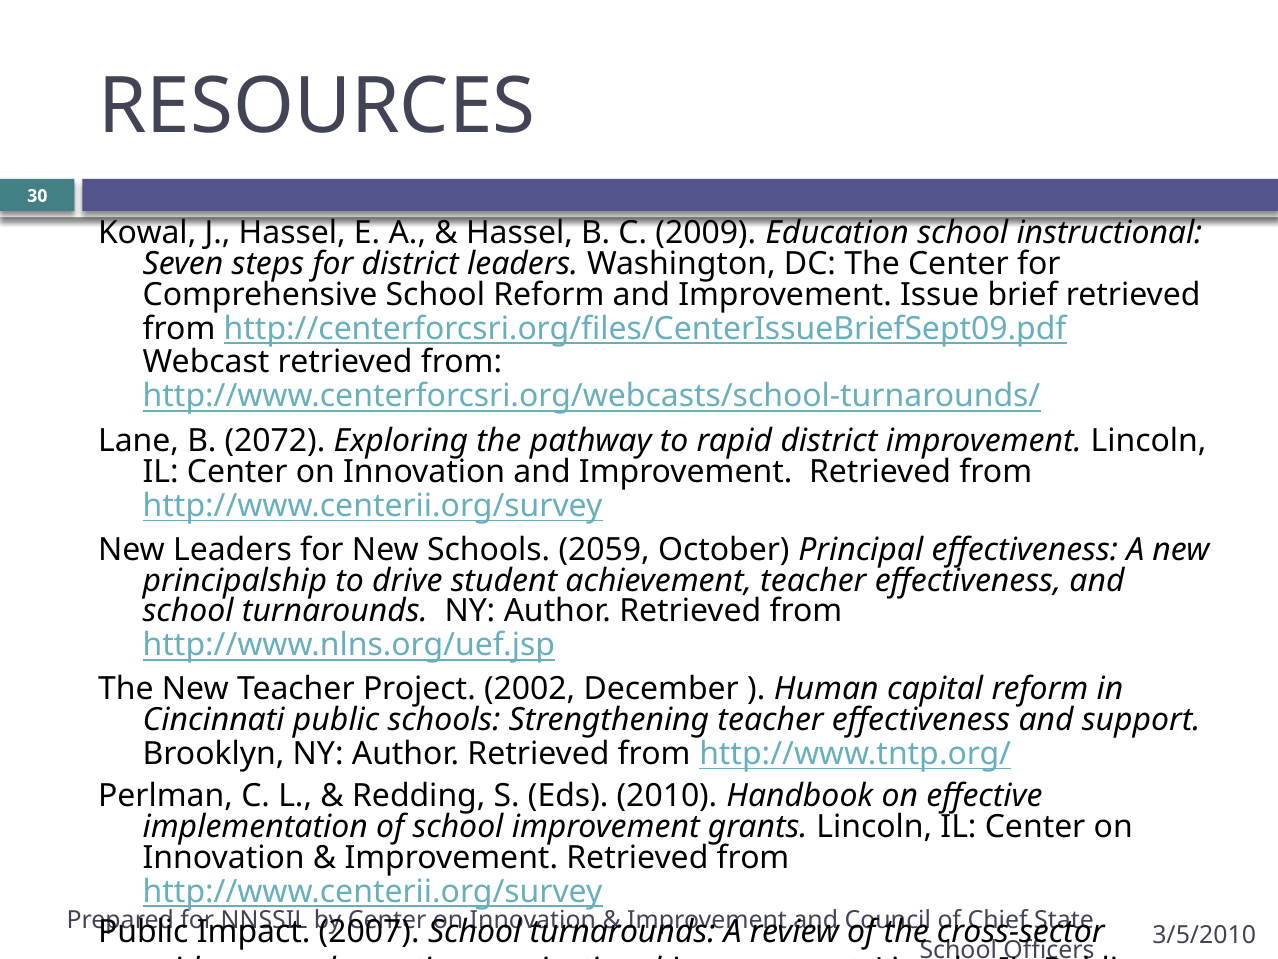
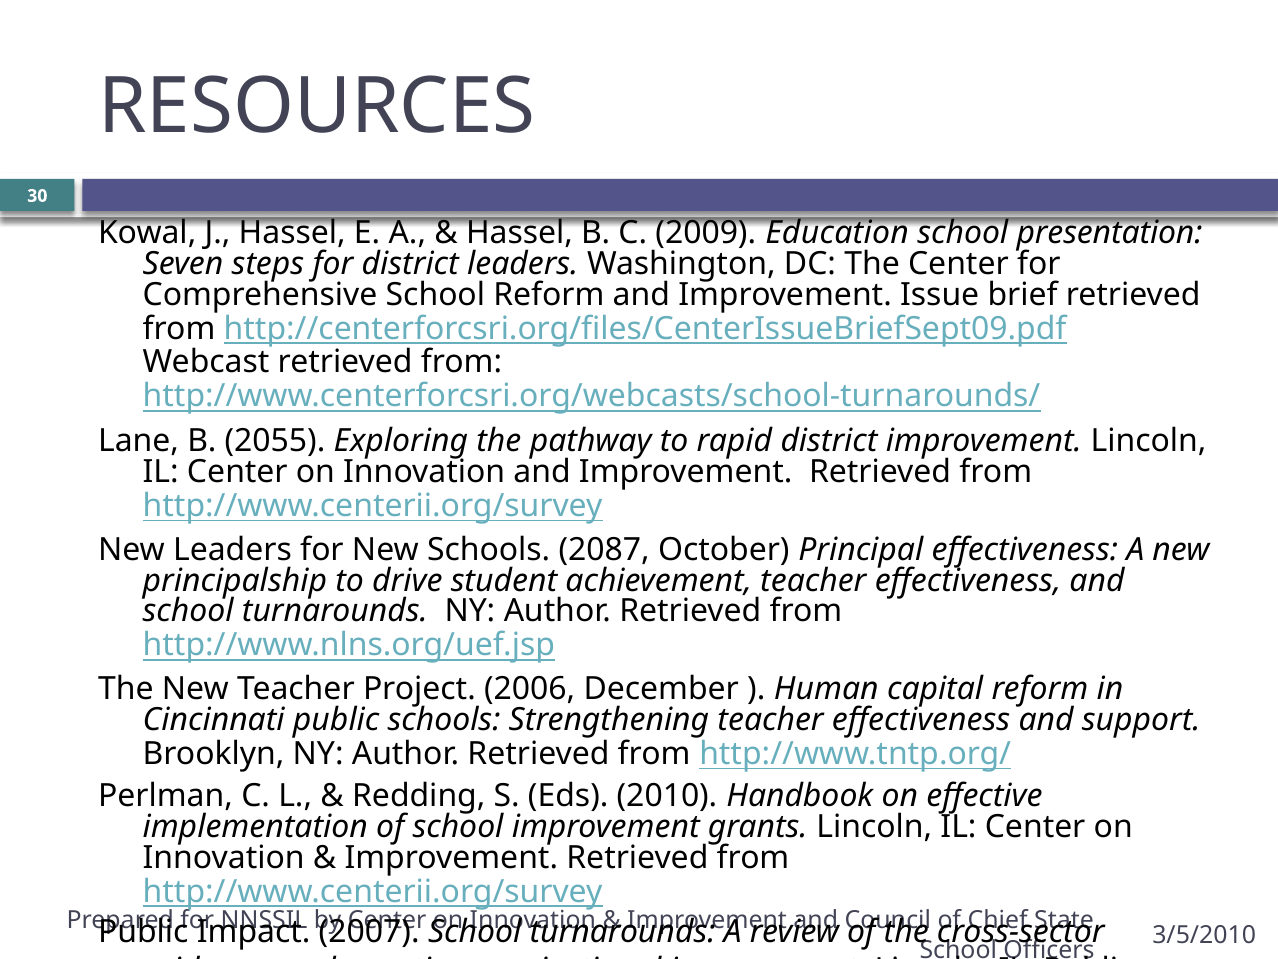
instructional: instructional -> presentation
2072: 2072 -> 2055
2059: 2059 -> 2087
2002: 2002 -> 2006
